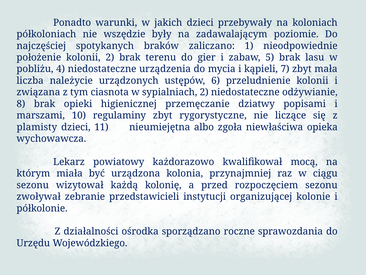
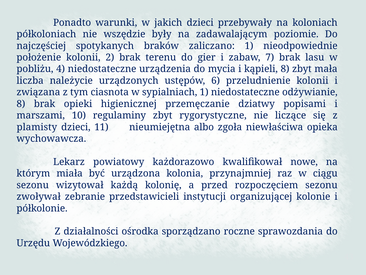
5: 5 -> 7
kąpieli 7: 7 -> 8
sypialniach 2: 2 -> 1
mocą: mocą -> nowe
